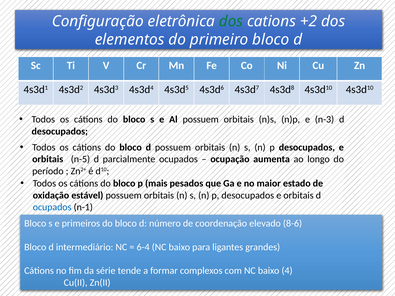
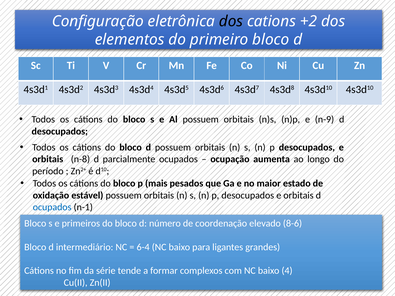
dos at (231, 21) colour: green -> black
n-3: n-3 -> n-9
n-5: n-5 -> n-8
